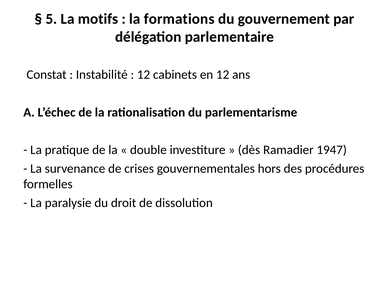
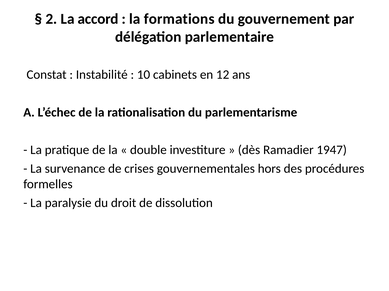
5: 5 -> 2
motifs: motifs -> accord
12 at (144, 75): 12 -> 10
